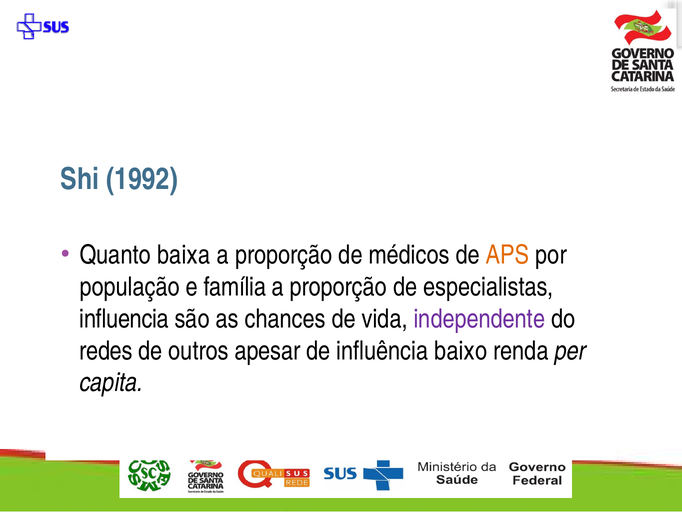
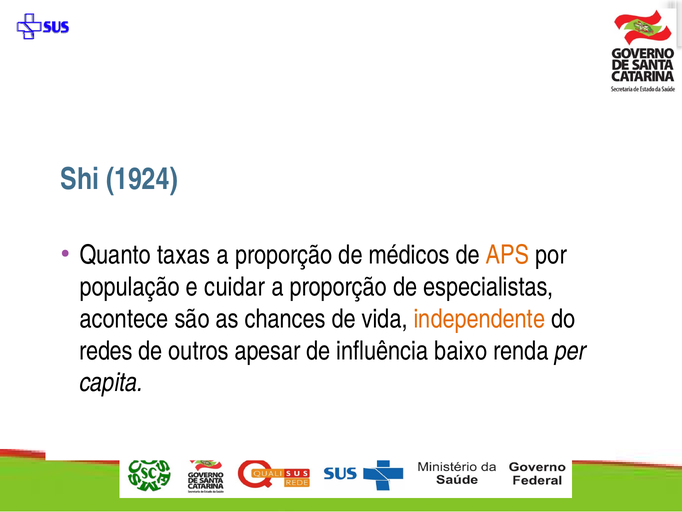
1992: 1992 -> 1924
baixa: baixa -> taxas
família: família -> cuidar
influencia: influencia -> acontece
independente colour: purple -> orange
